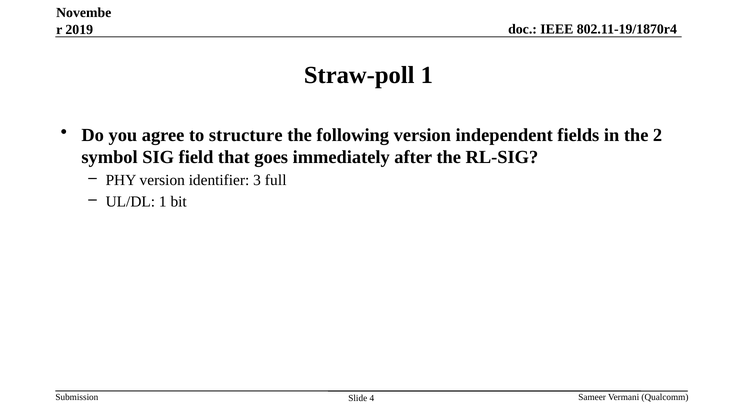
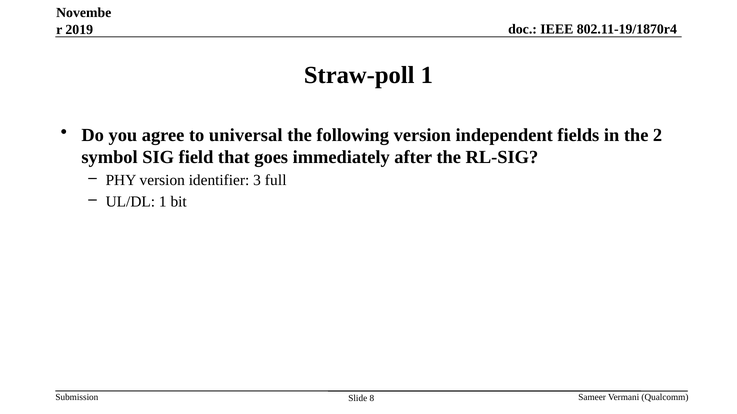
structure: structure -> universal
4: 4 -> 8
